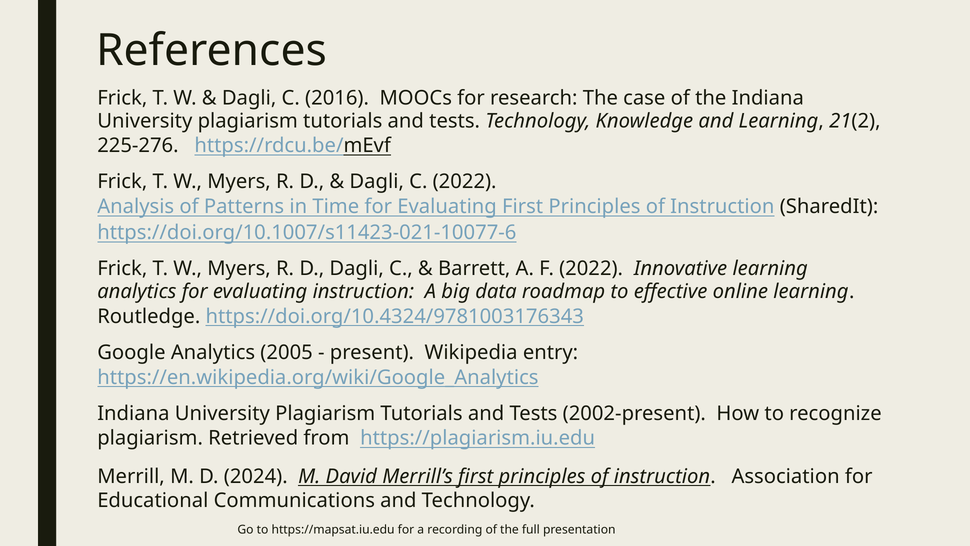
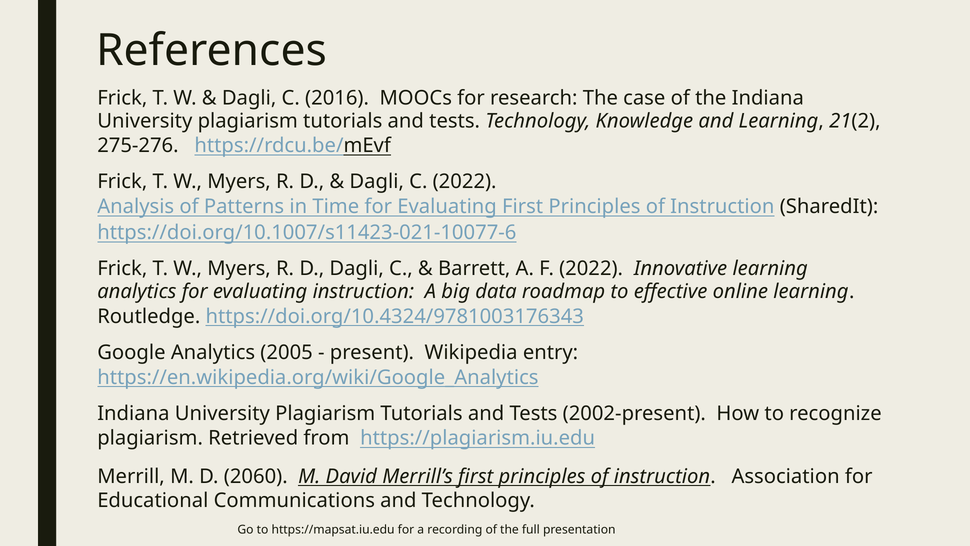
225-276: 225-276 -> 275-276
2024: 2024 -> 2060
